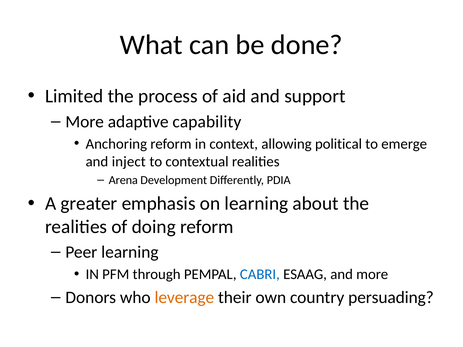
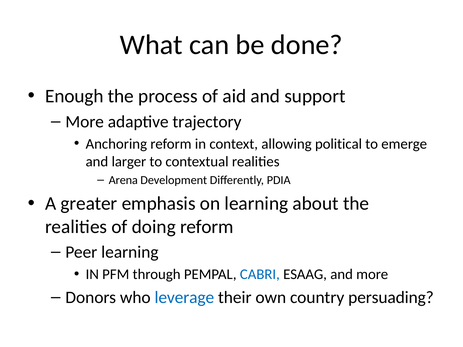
Limited: Limited -> Enough
capability: capability -> trajectory
inject: inject -> larger
leverage colour: orange -> blue
